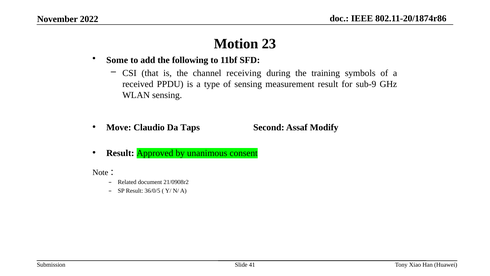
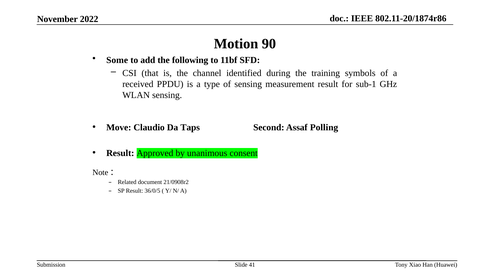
23: 23 -> 90
receiving: receiving -> identified
sub-9: sub-9 -> sub-1
Modify: Modify -> Polling
